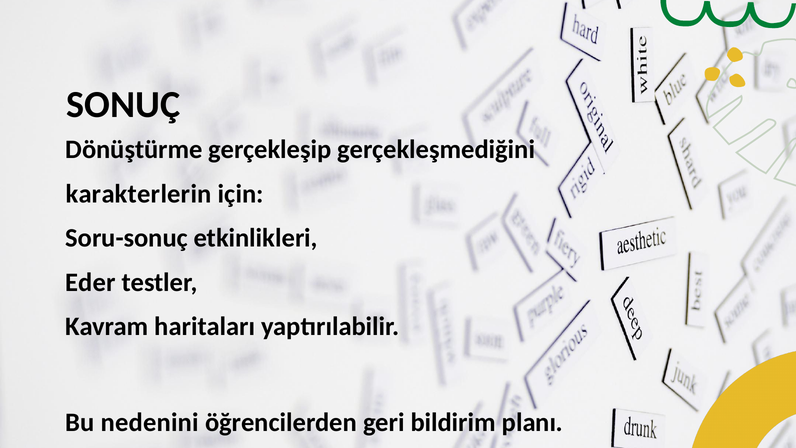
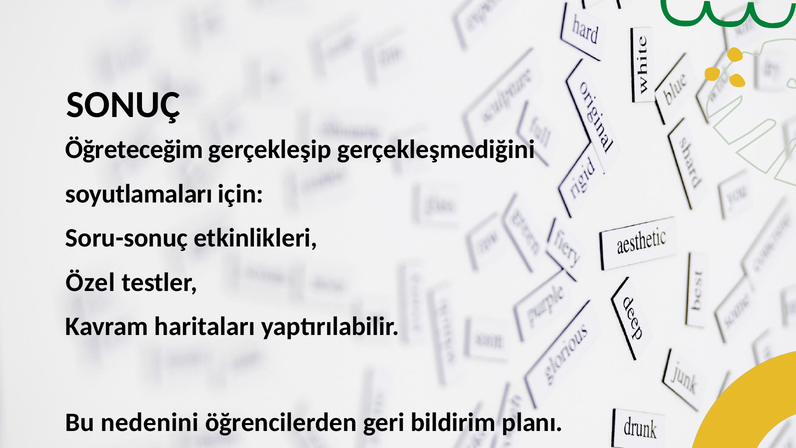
Dönüştürme: Dönüştürme -> Öğreteceğim
karakterlerin: karakterlerin -> soyutlamaları
Eder: Eder -> Özel
